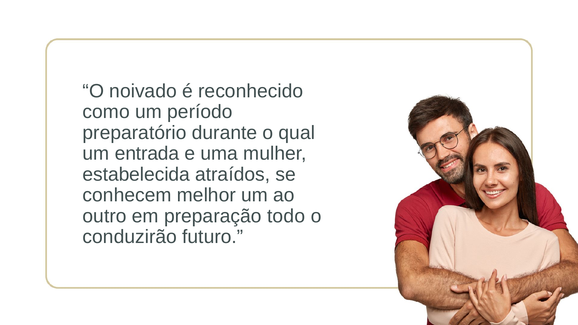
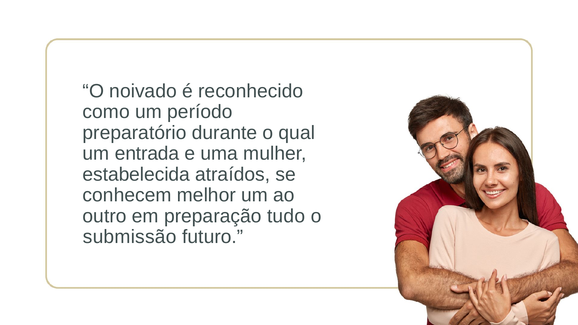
todo: todo -> tudo
conduzirão: conduzirão -> submissão
